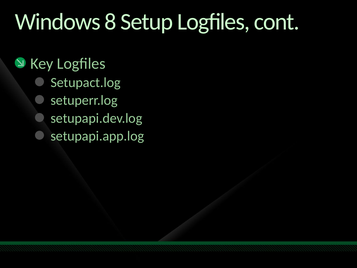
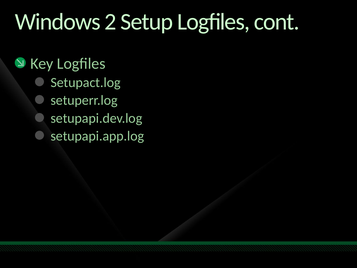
8: 8 -> 2
